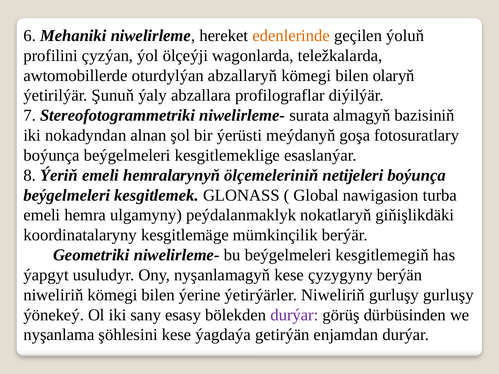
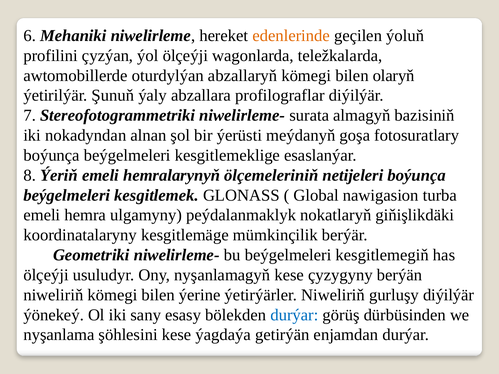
ýapgyt at (46, 275): ýapgyt -> ölçeýji
gurluşy gurluşy: gurluşy -> diýilýär
durýar at (294, 315) colour: purple -> blue
